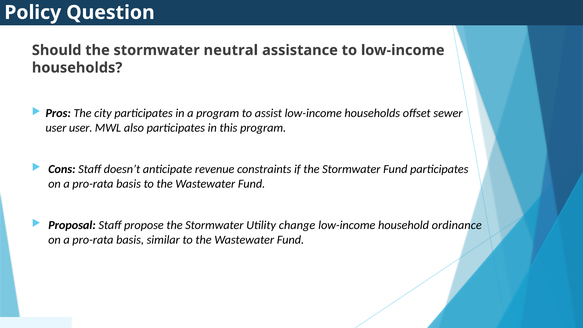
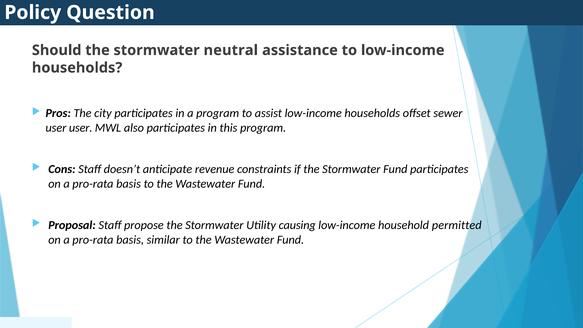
change: change -> causing
ordinance: ordinance -> permitted
